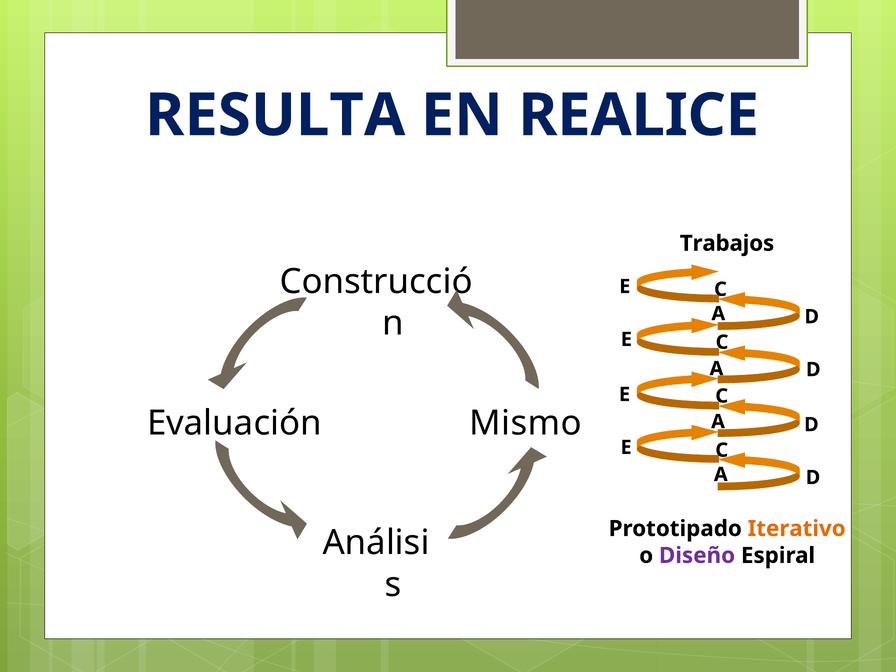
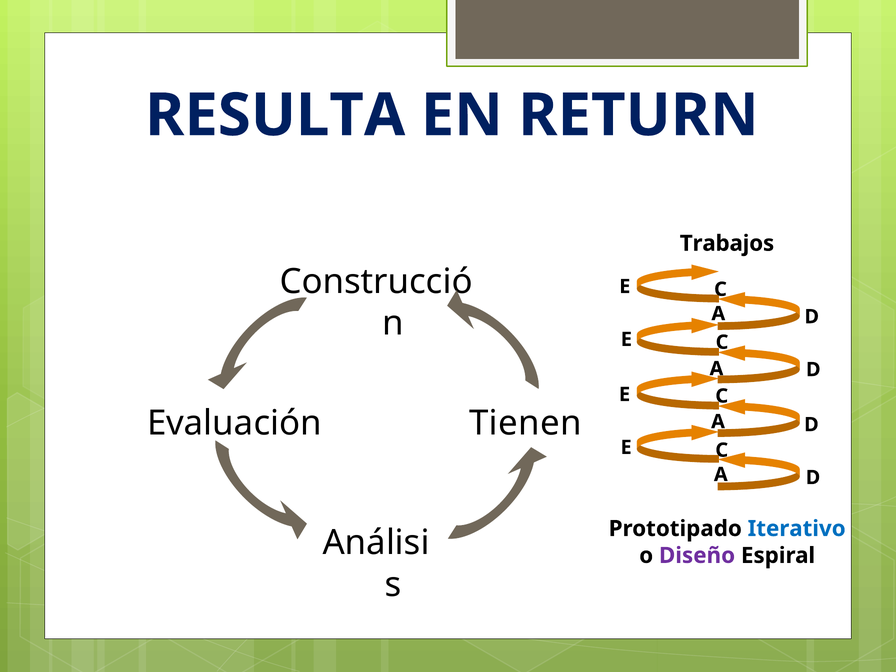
REALICE: REALICE -> RETURN
Mismo: Mismo -> Tienen
Iterativo colour: orange -> blue
